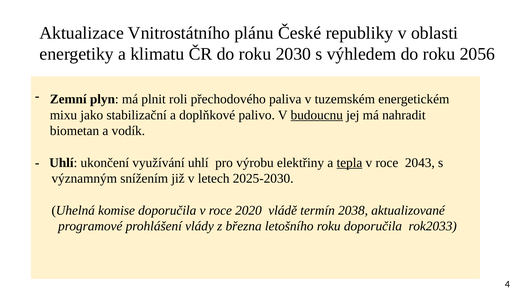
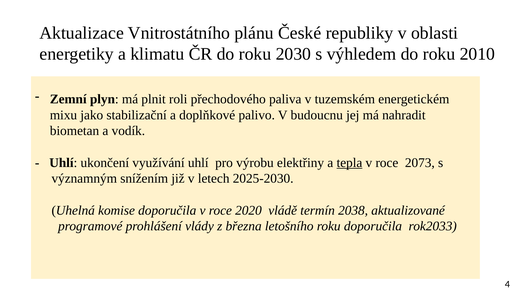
2056: 2056 -> 2010
budoucnu underline: present -> none
2043: 2043 -> 2073
